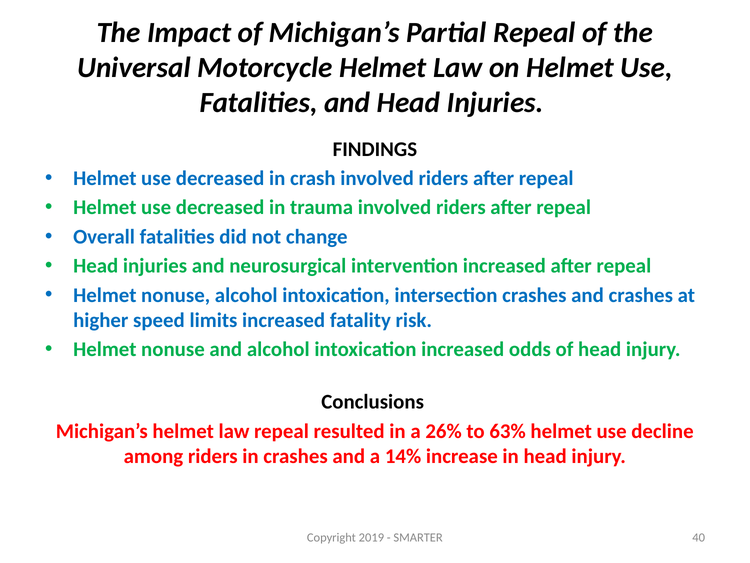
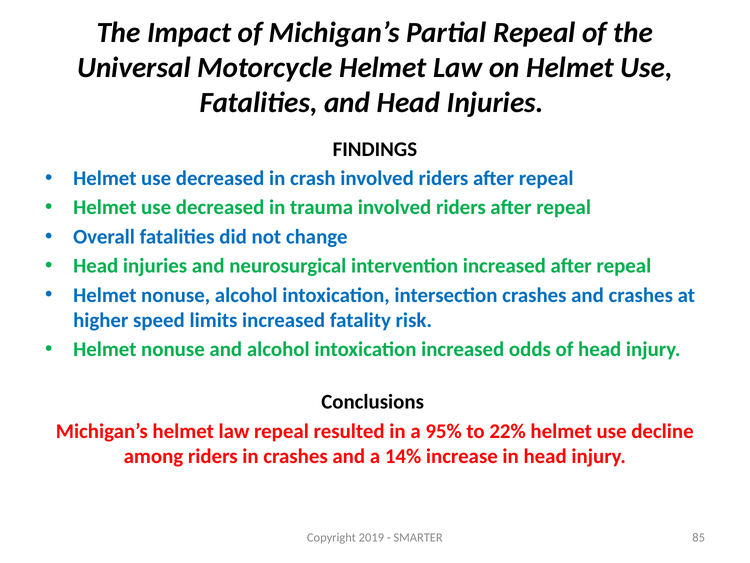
26%: 26% -> 95%
63%: 63% -> 22%
40: 40 -> 85
